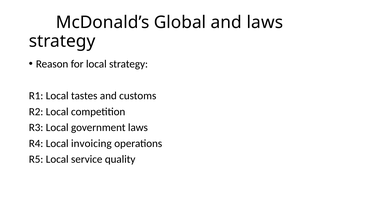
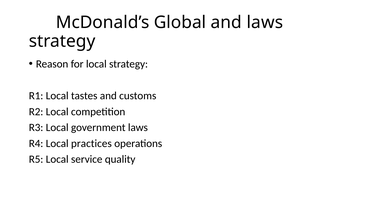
invoicing: invoicing -> practices
